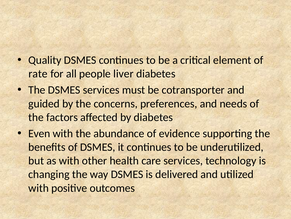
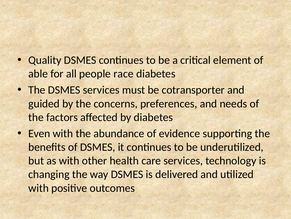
rate: rate -> able
liver: liver -> race
